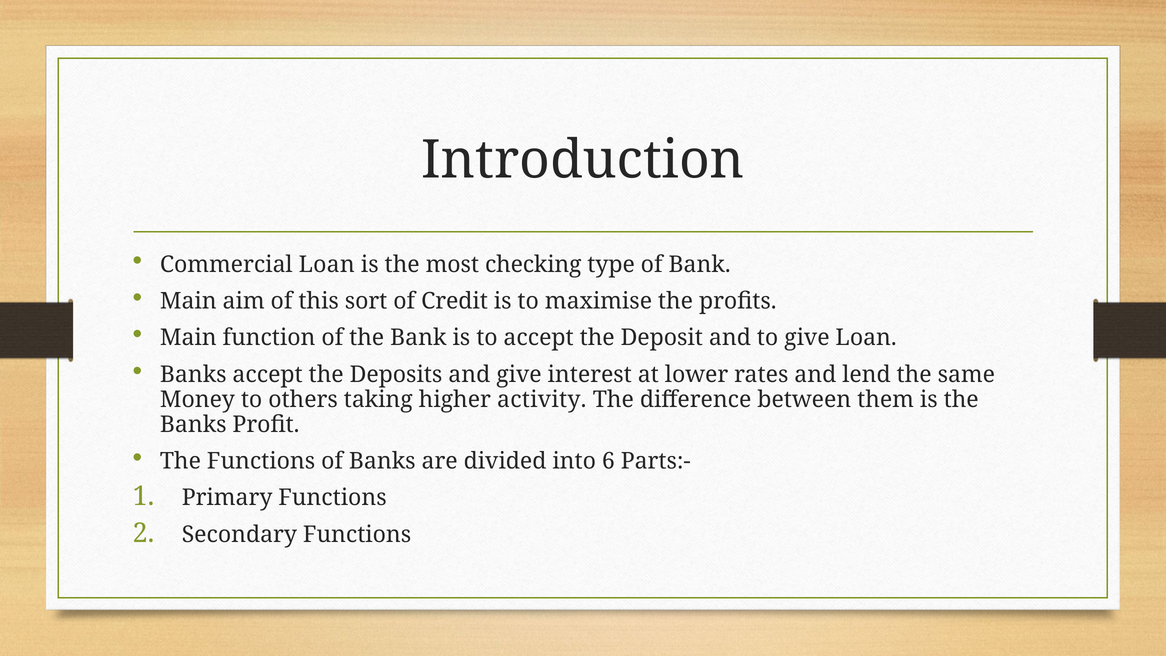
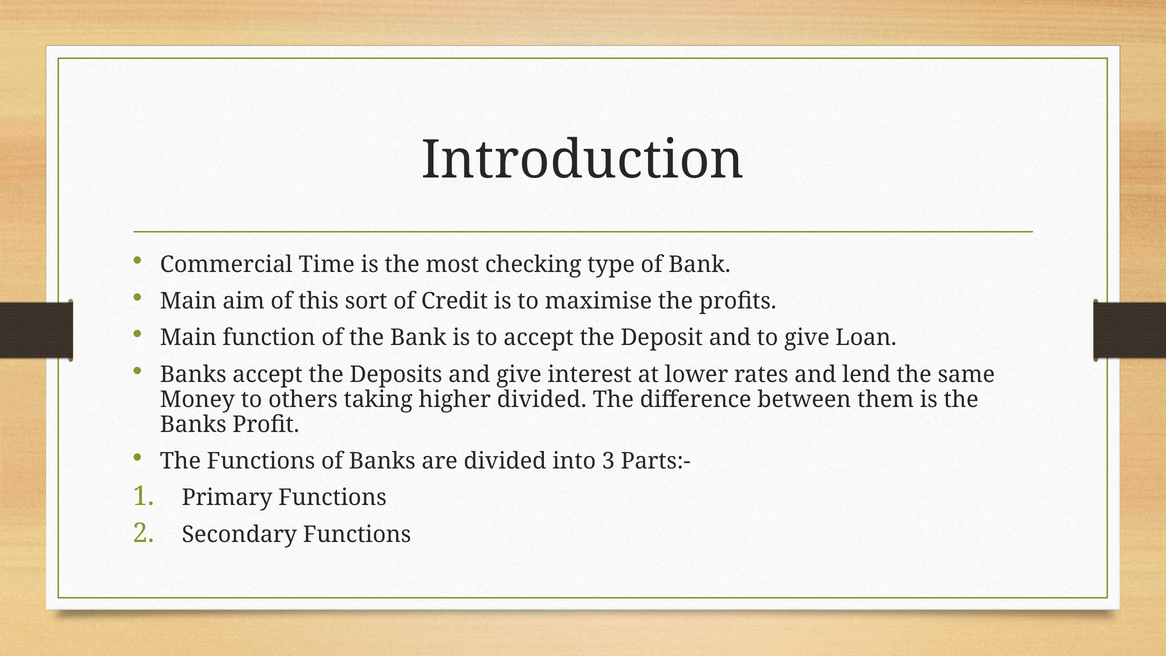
Commercial Loan: Loan -> Time
higher activity: activity -> divided
6: 6 -> 3
